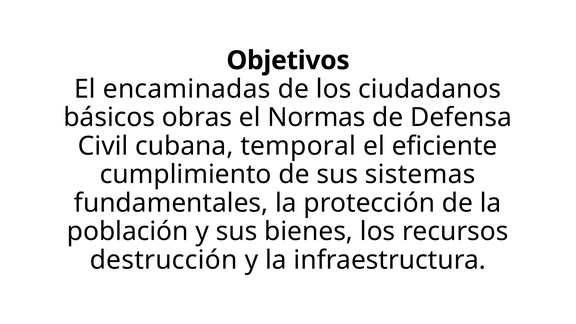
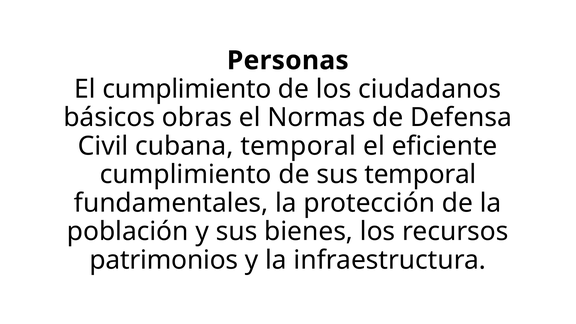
Objetivos: Objetivos -> Personas
El encaminadas: encaminadas -> cumplimiento
sus sistemas: sistemas -> temporal
destrucción: destrucción -> patrimonios
